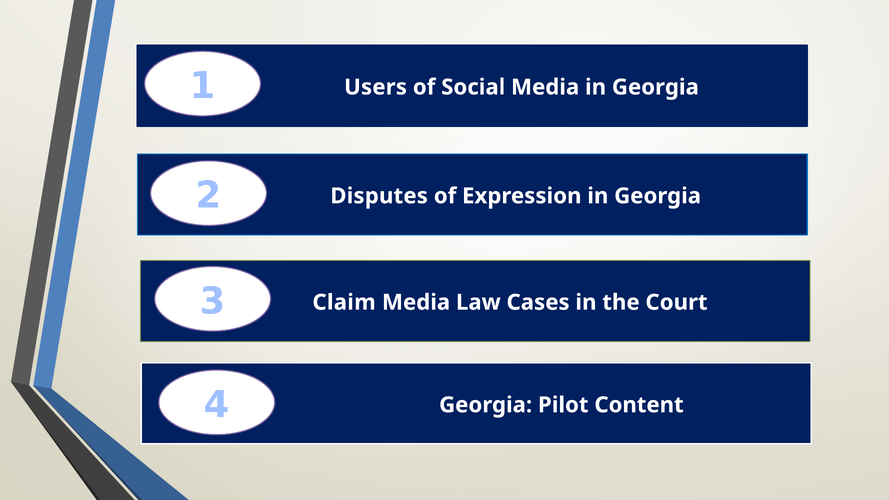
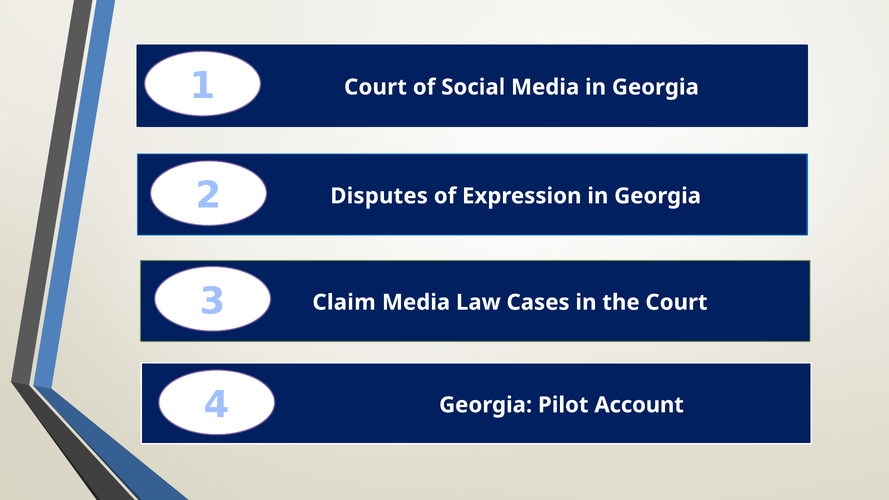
Users at (375, 87): Users -> Court
Content: Content -> Account
